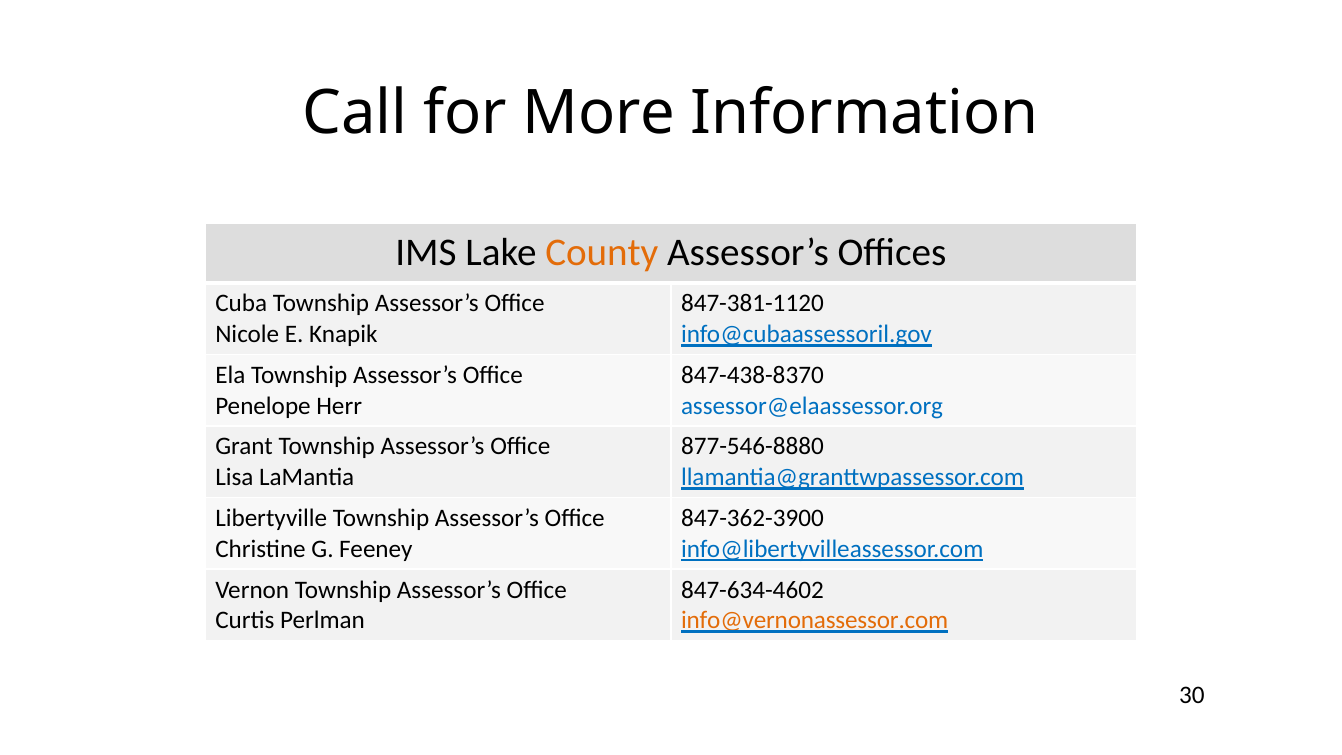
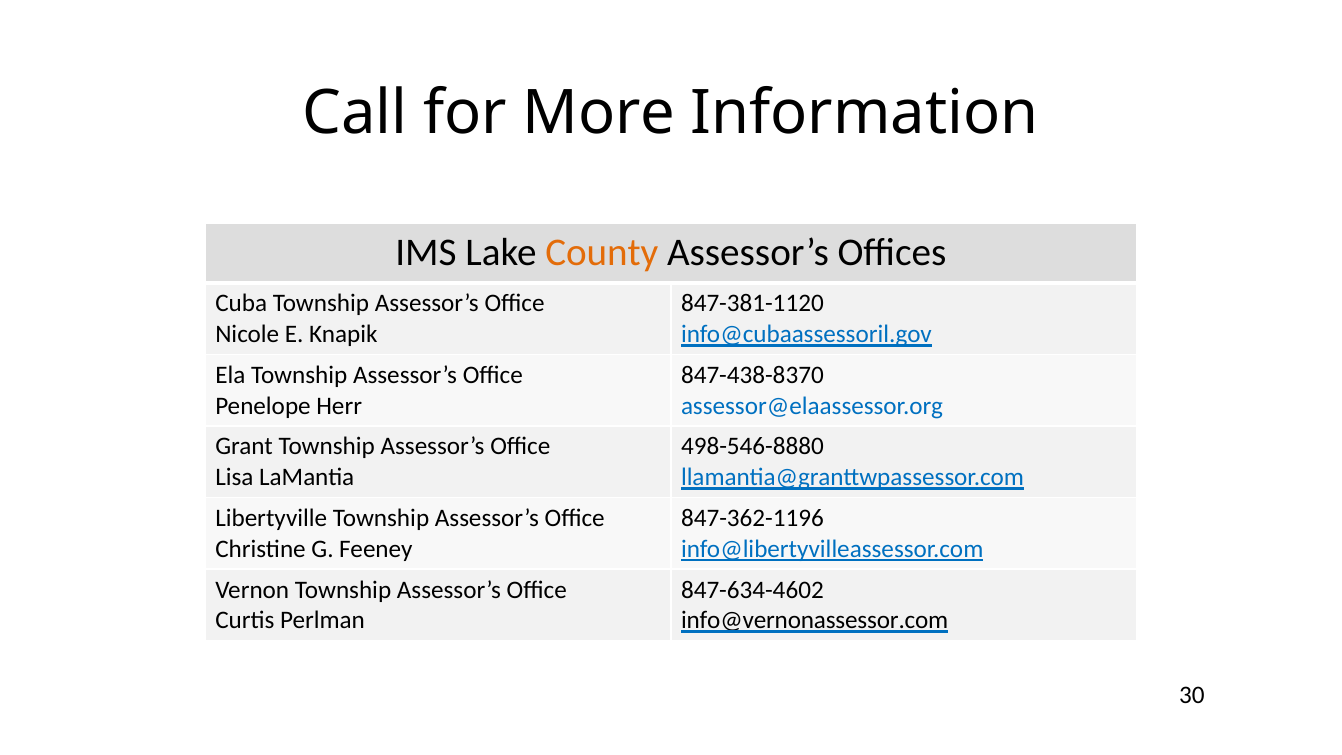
877-546-8880: 877-546-8880 -> 498-546-8880
847-362-3900: 847-362-3900 -> 847-362-1196
info@vernonassessor.com colour: orange -> black
